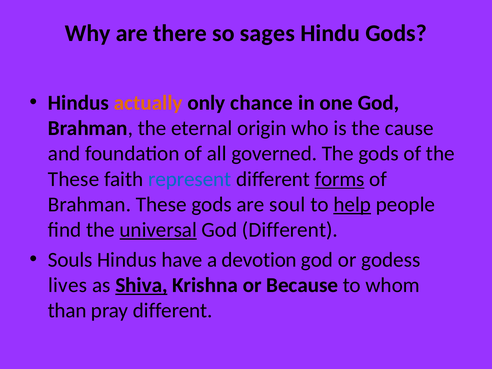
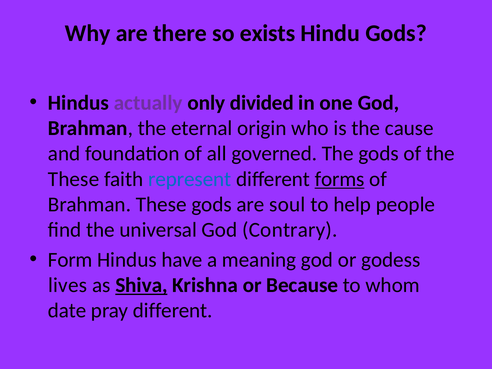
sages: sages -> exists
actually colour: orange -> purple
chance: chance -> divided
help underline: present -> none
universal underline: present -> none
God Different: Different -> Contrary
Souls: Souls -> Form
devotion: devotion -> meaning
than: than -> date
